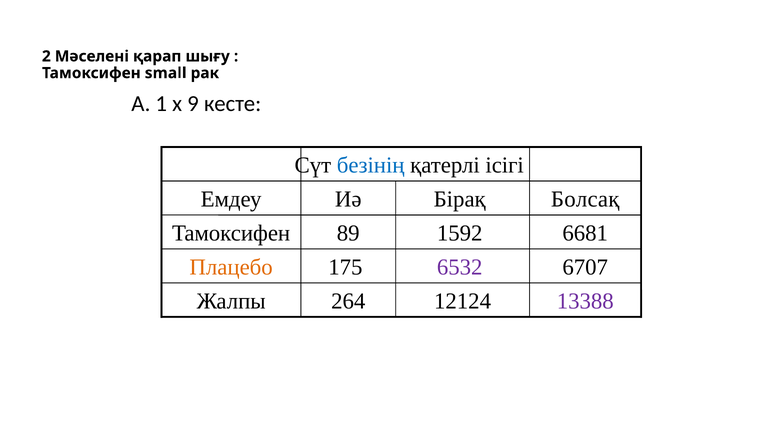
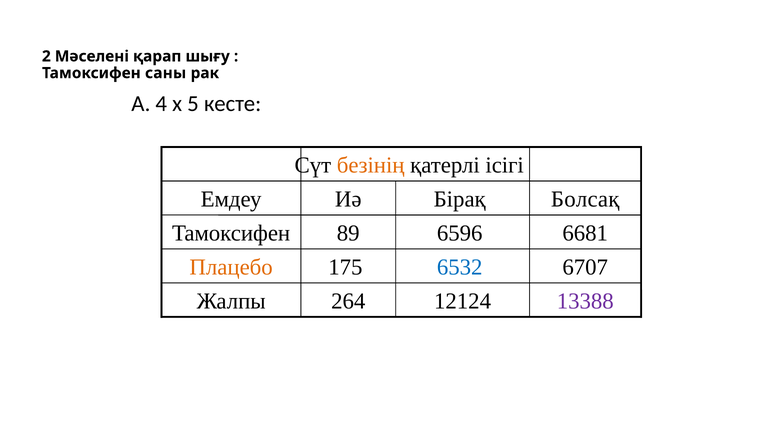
small: small -> саны
1: 1 -> 4
9: 9 -> 5
безінің colour: blue -> orange
1592: 1592 -> 6596
6532 colour: purple -> blue
